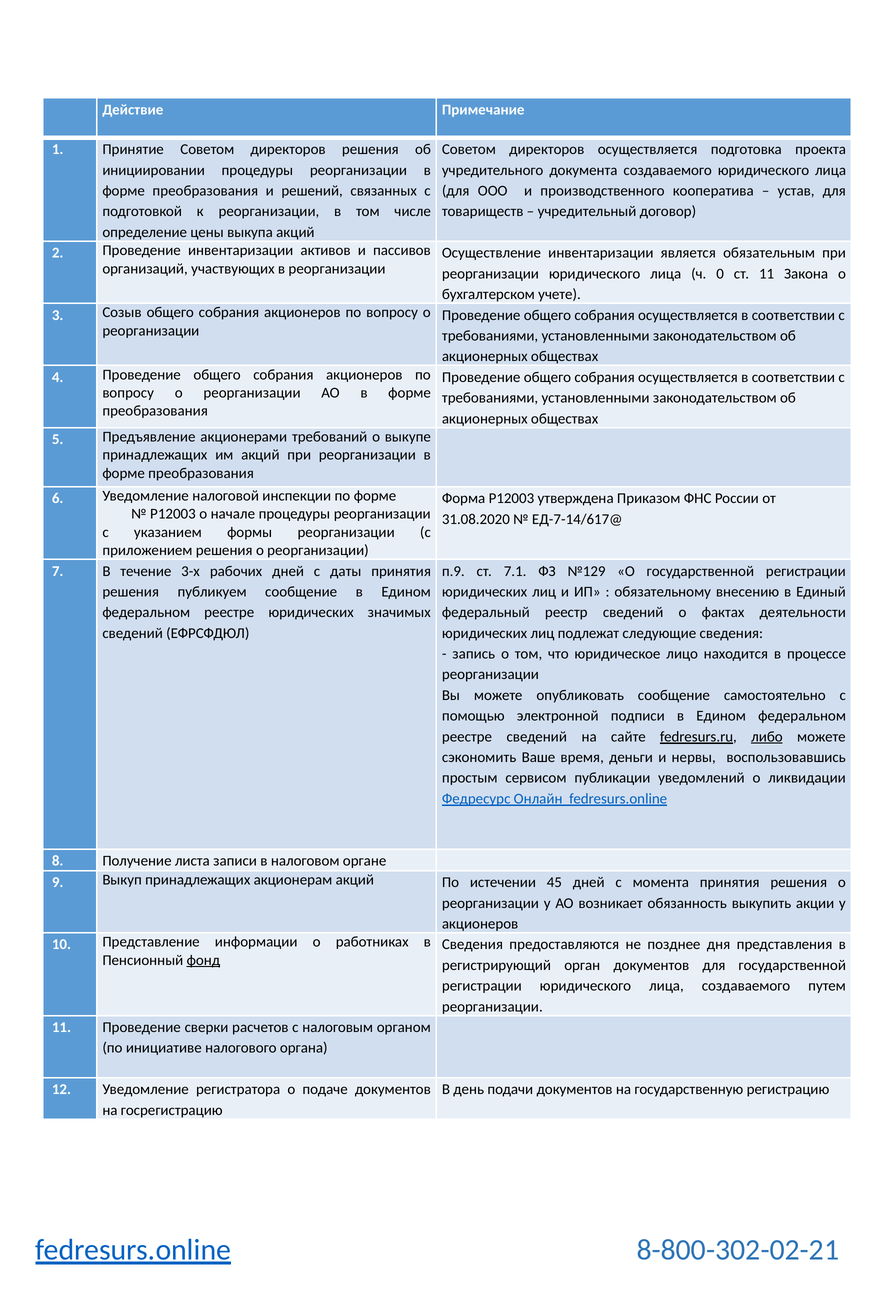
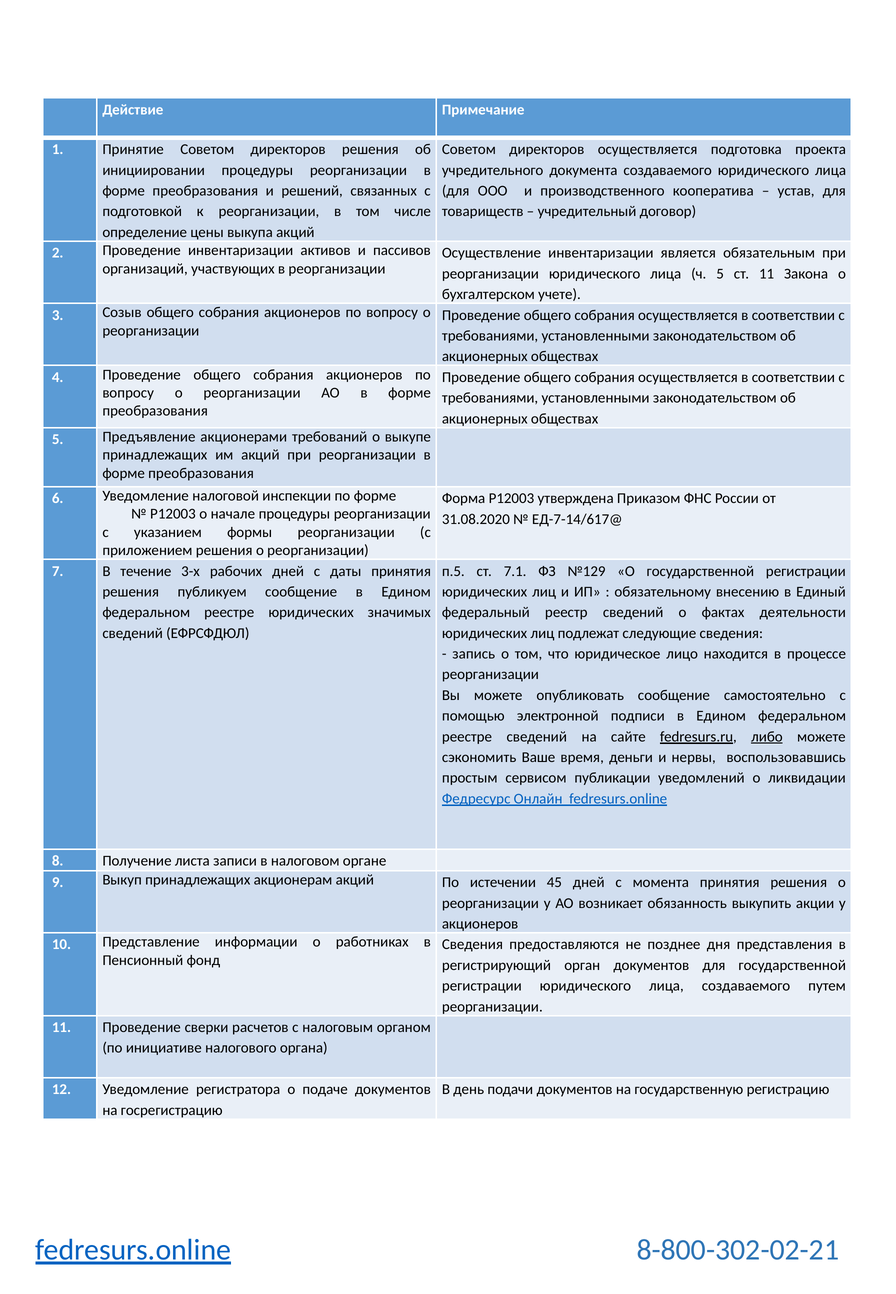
ч 0: 0 -> 5
п.9: п.9 -> п.5
фонд underline: present -> none
